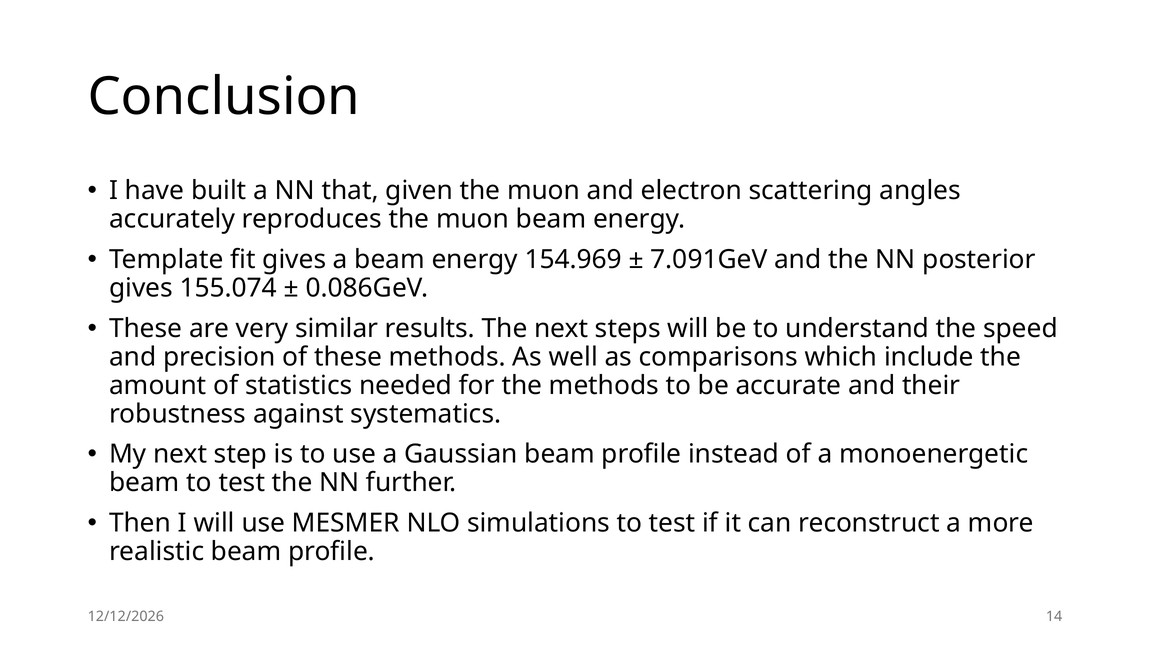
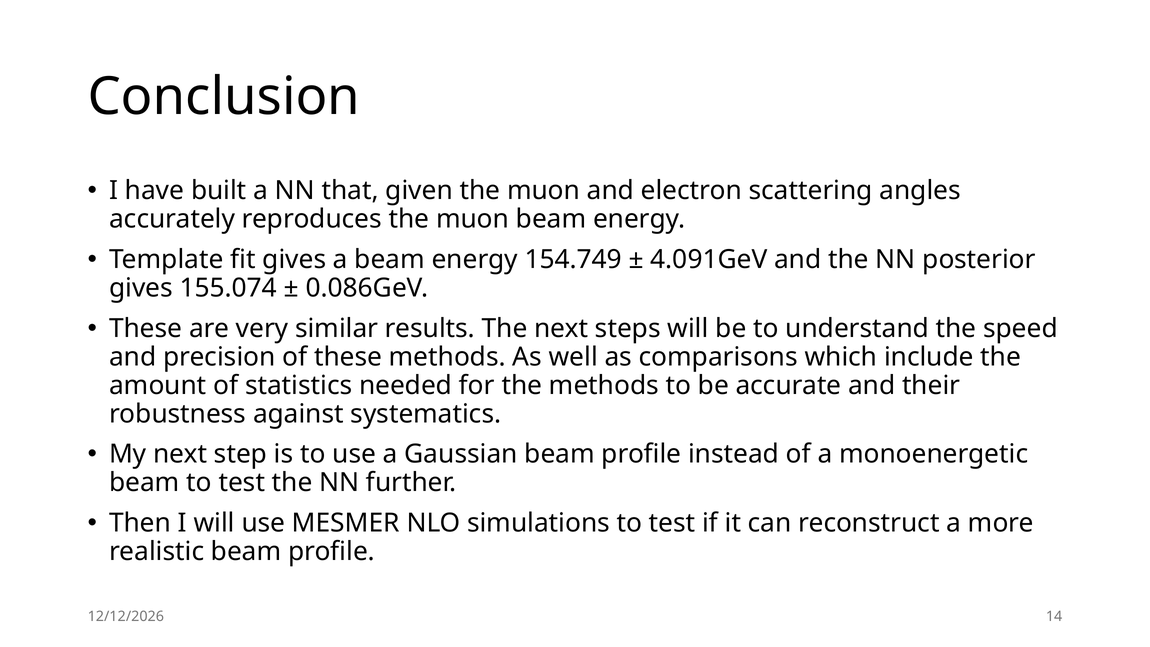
154.969: 154.969 -> 154.749
7.091GeV: 7.091GeV -> 4.091GeV
